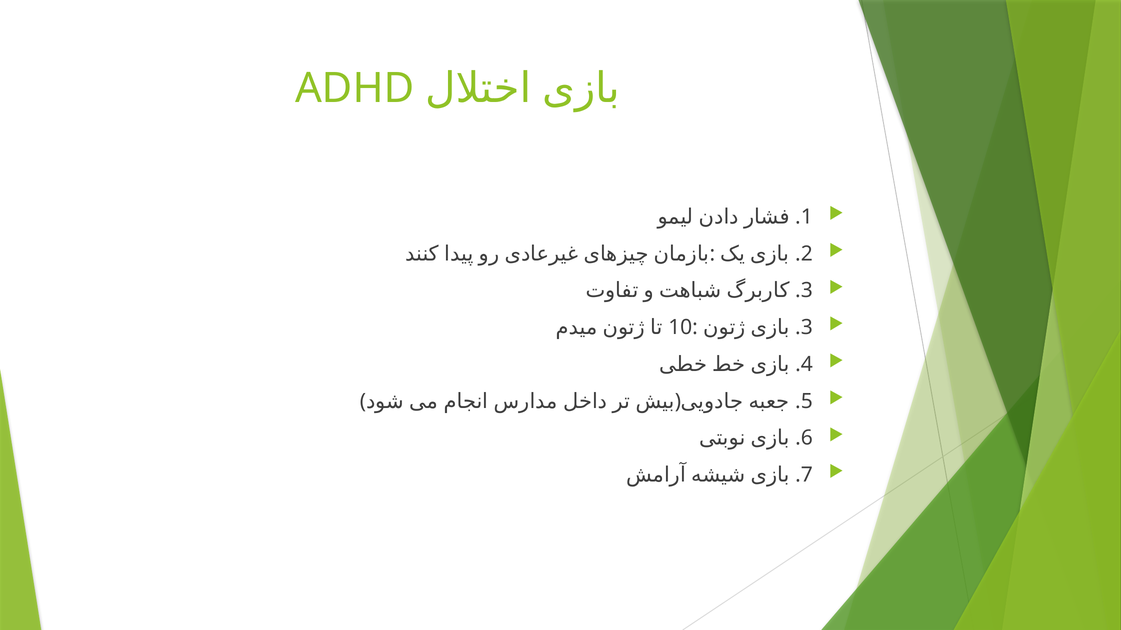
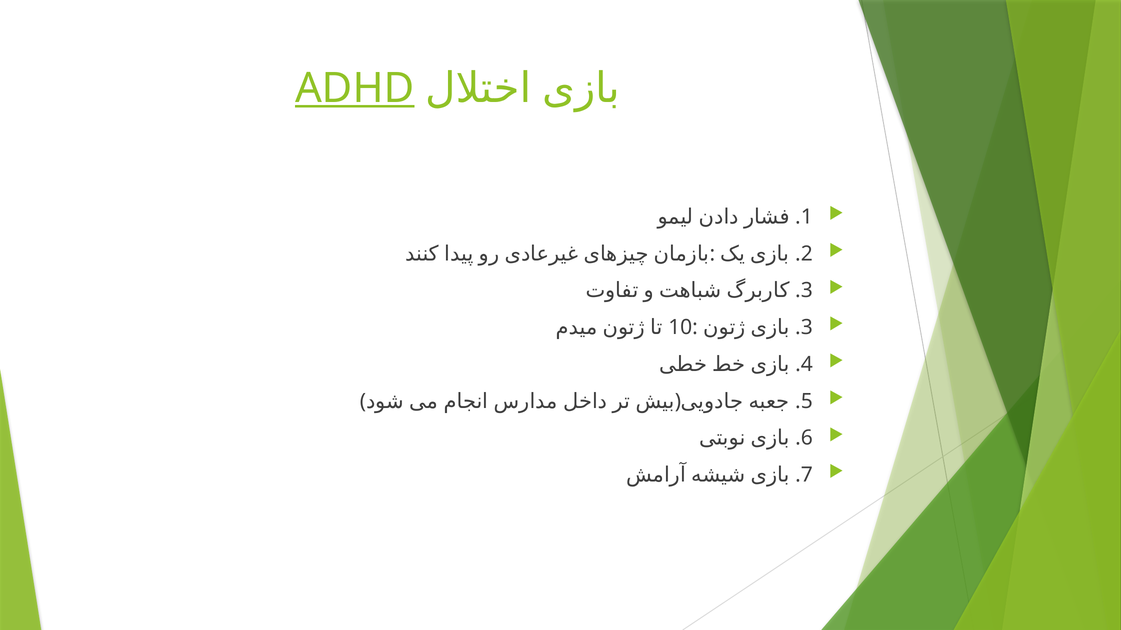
ADHD underline: none -> present
